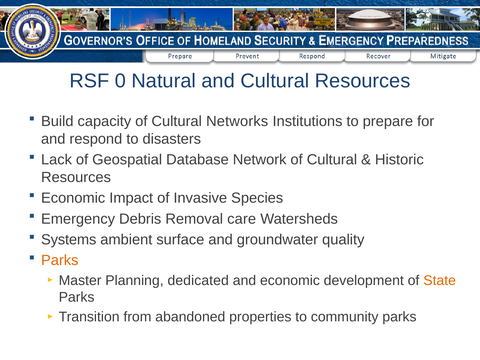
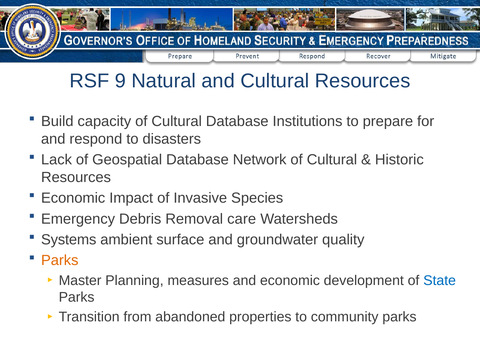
0: 0 -> 9
Cultural Networks: Networks -> Database
dedicated: dedicated -> measures
State colour: orange -> blue
